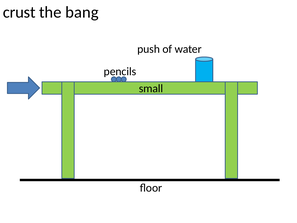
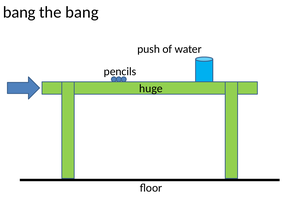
crust at (19, 12): crust -> bang
small: small -> huge
